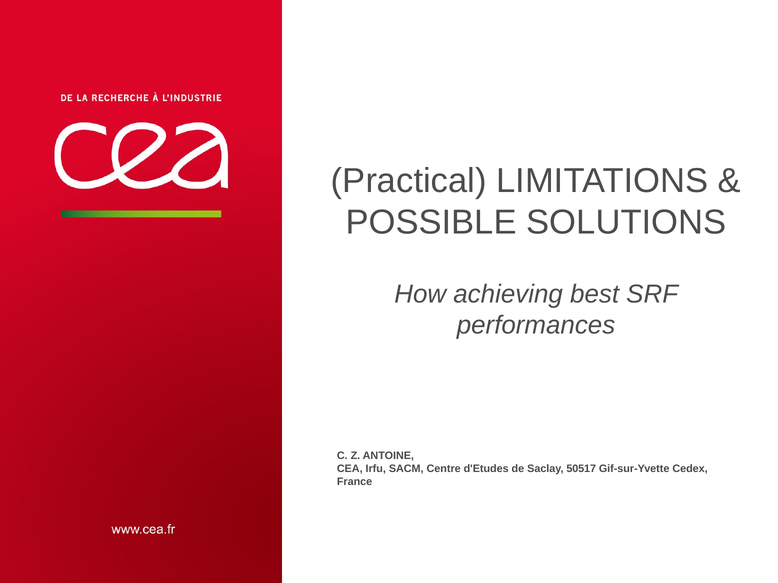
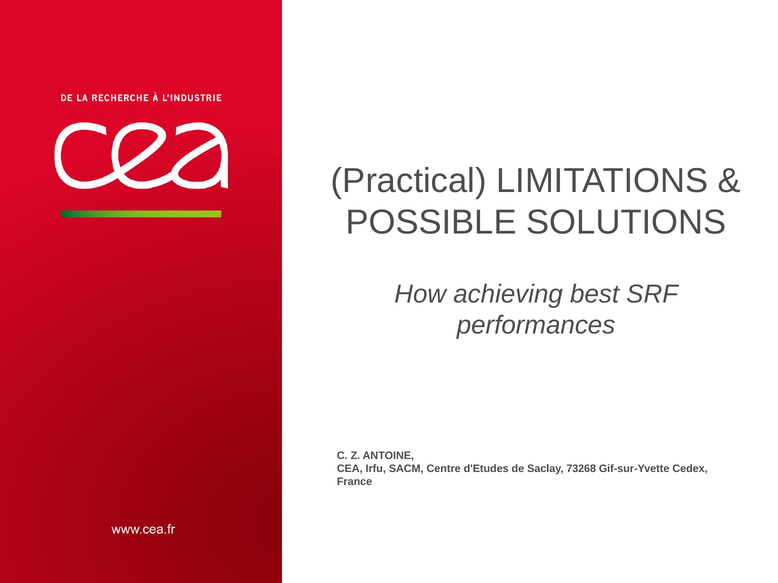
50517: 50517 -> 73268
